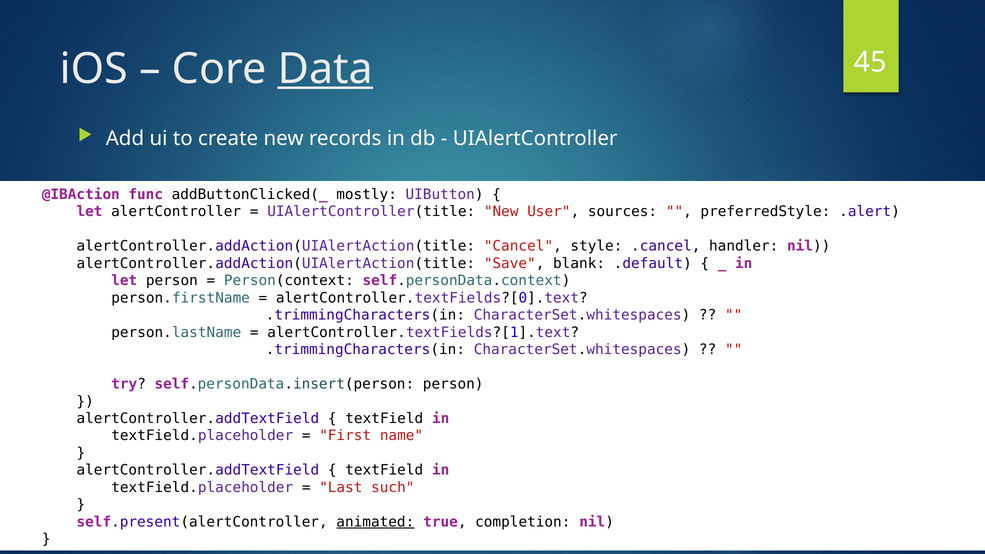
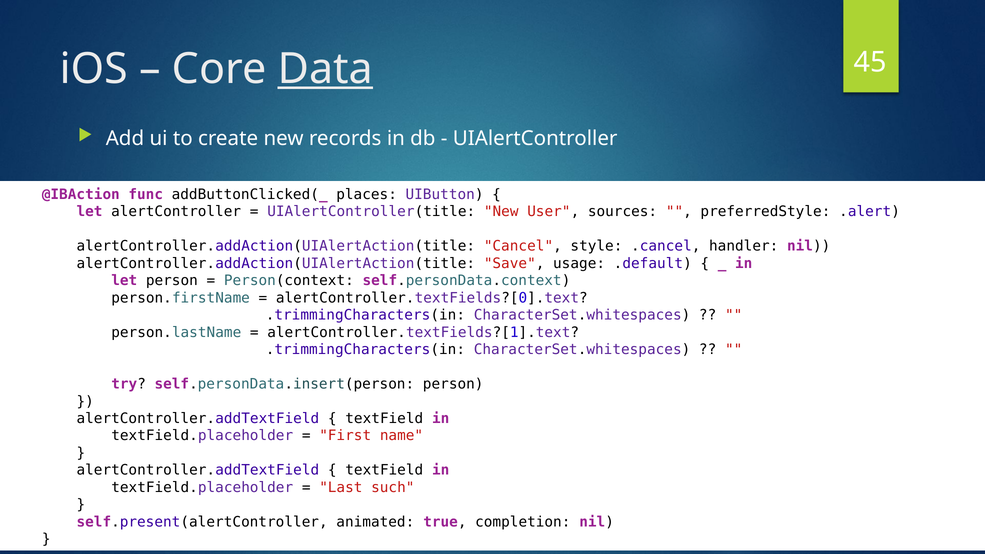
mostly: mostly -> places
blank: blank -> usage
animated underline: present -> none
